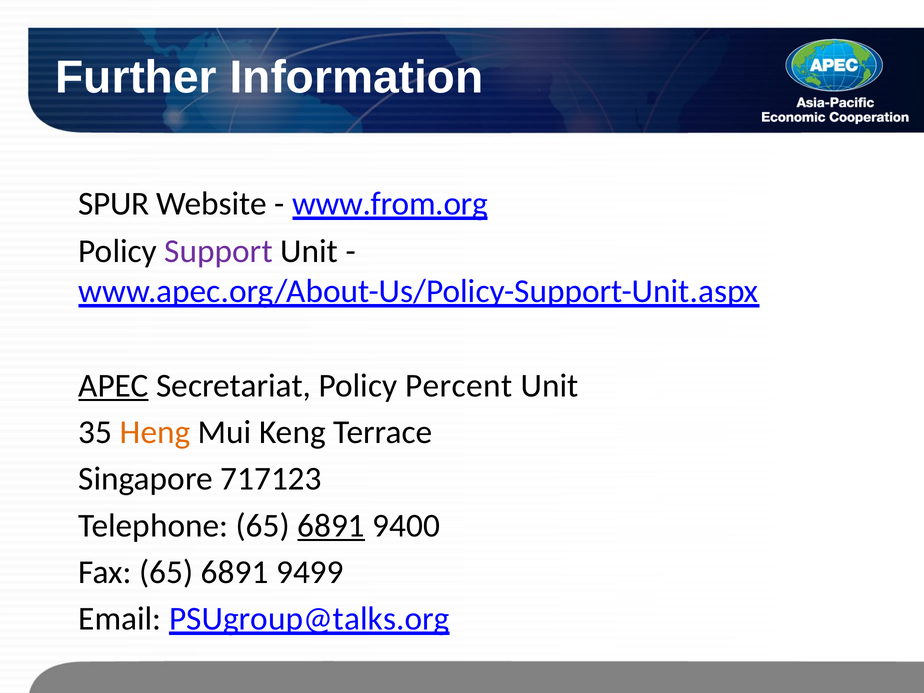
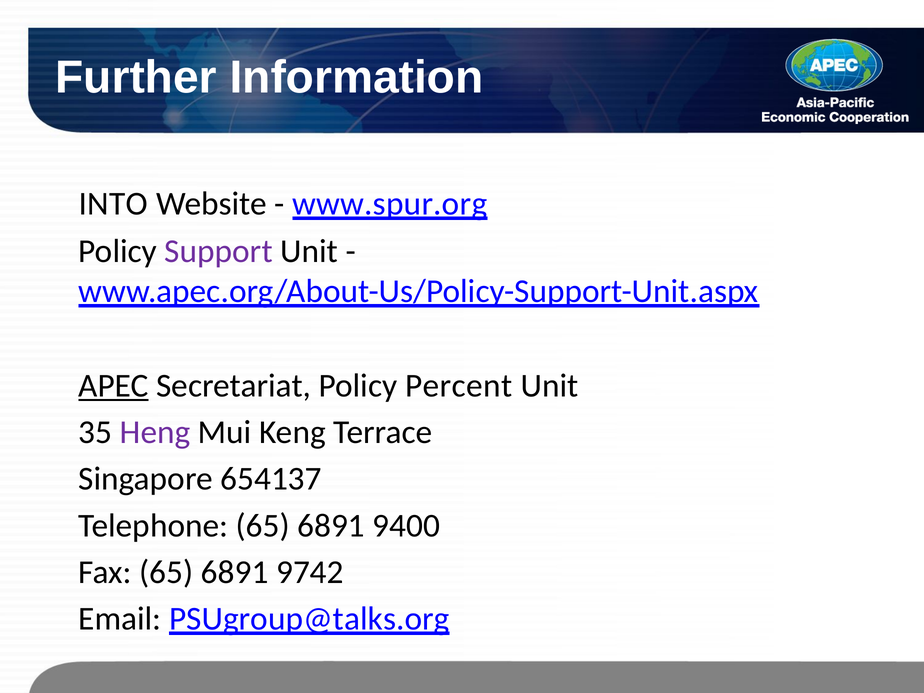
SPUR: SPUR -> INTO
www.from.org: www.from.org -> www.spur.org
Heng colour: orange -> purple
717123: 717123 -> 654137
6891 at (331, 526) underline: present -> none
9499: 9499 -> 9742
